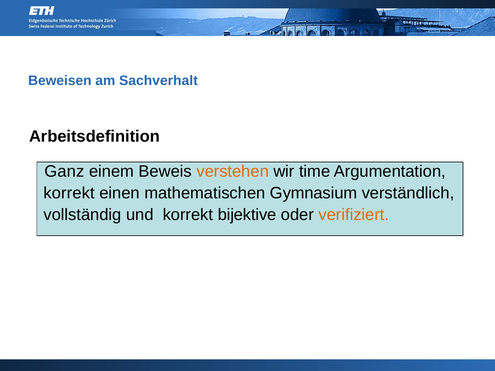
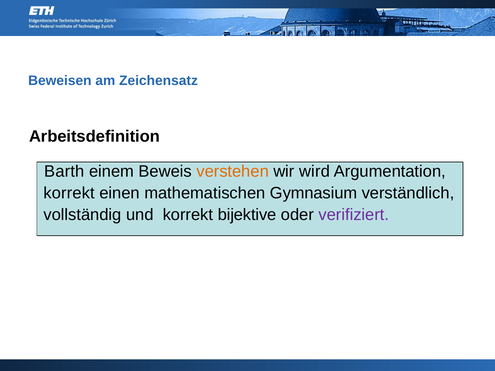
Sachverhalt: Sachverhalt -> Zeichensatz
Ganz: Ganz -> Barth
time: time -> wird
verifiziert colour: orange -> purple
